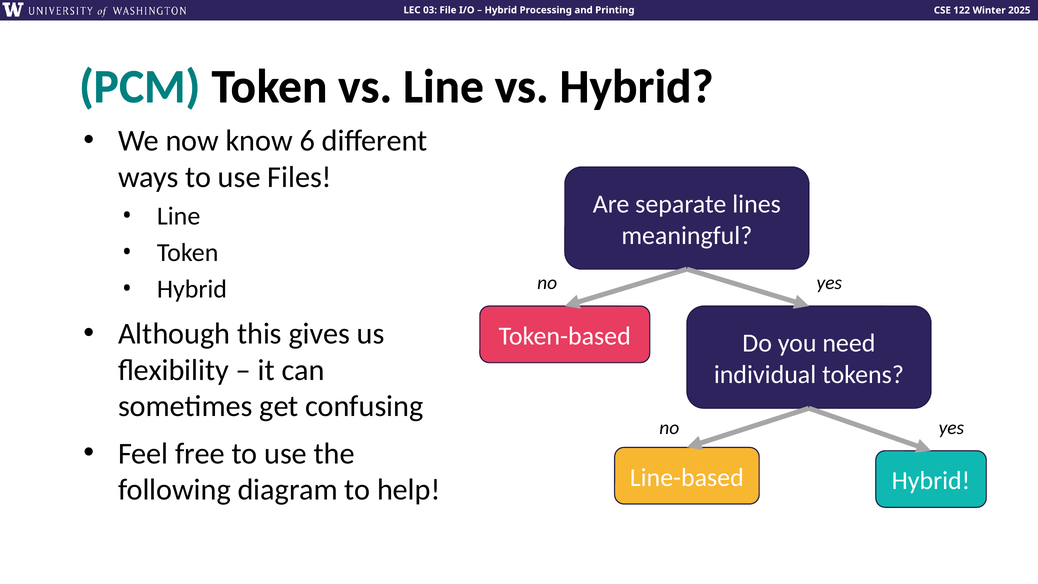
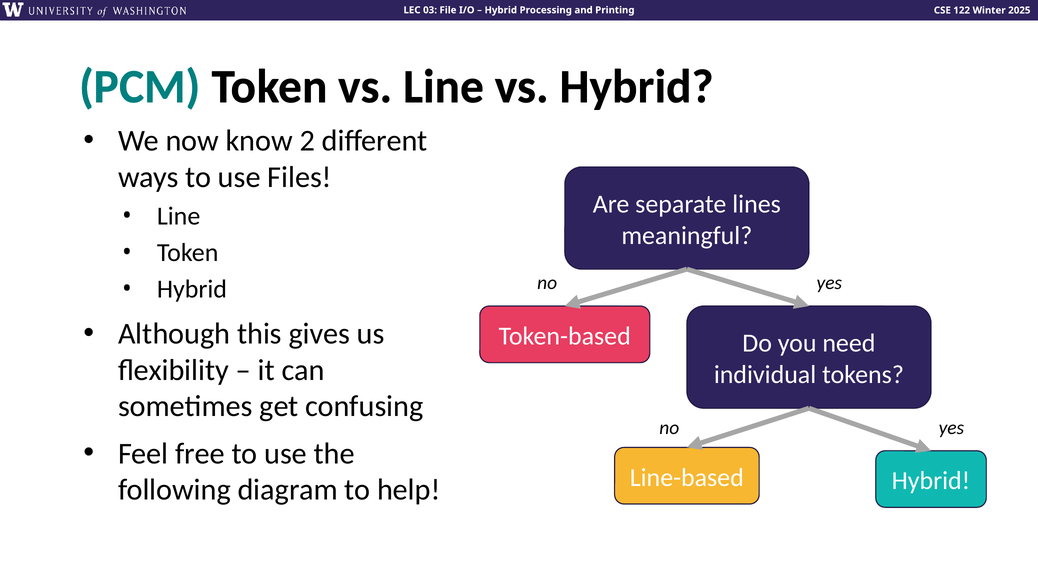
6: 6 -> 2
